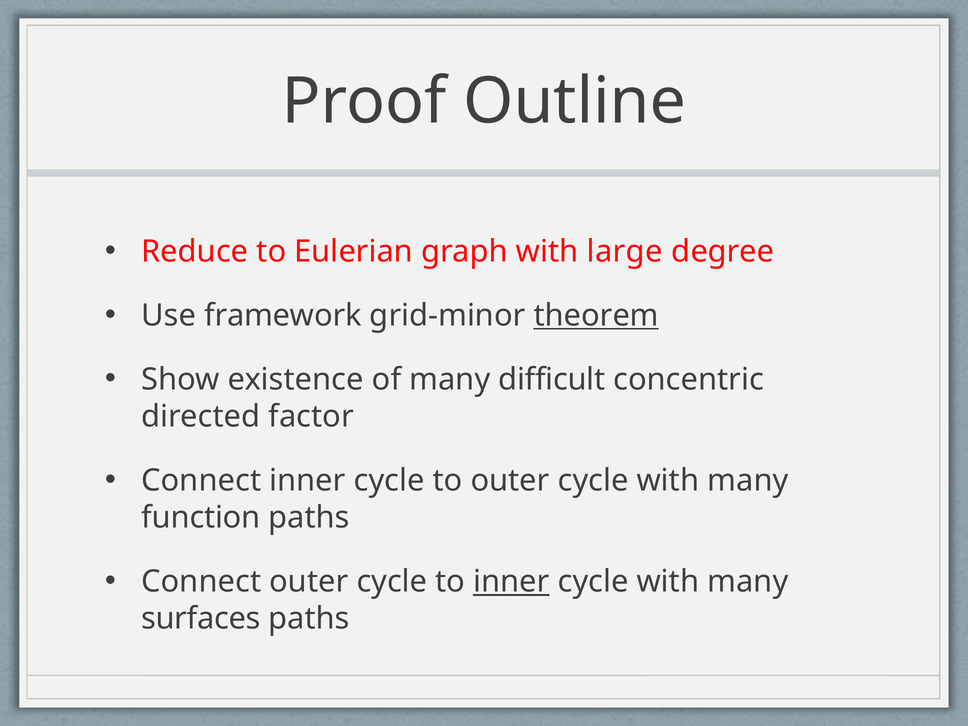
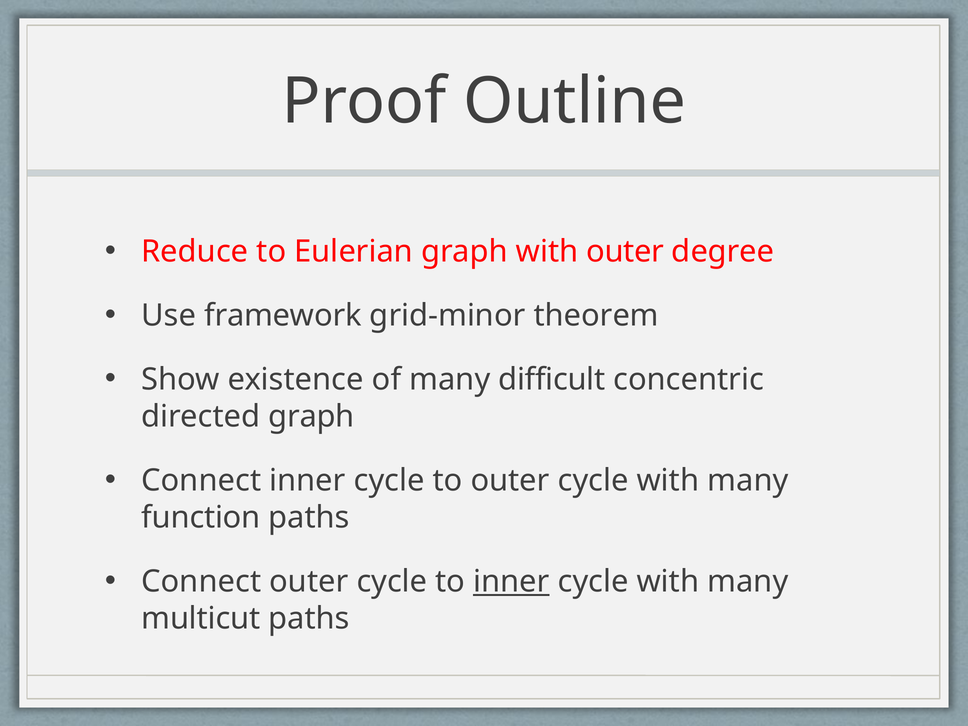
with large: large -> outer
theorem underline: present -> none
directed factor: factor -> graph
surfaces: surfaces -> multicut
